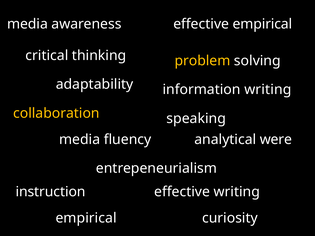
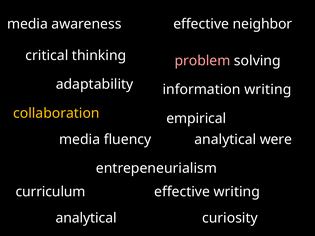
effective empirical: empirical -> neighbor
problem colour: yellow -> pink
speaking: speaking -> empirical
instruction: instruction -> curriculum
empirical at (86, 218): empirical -> analytical
